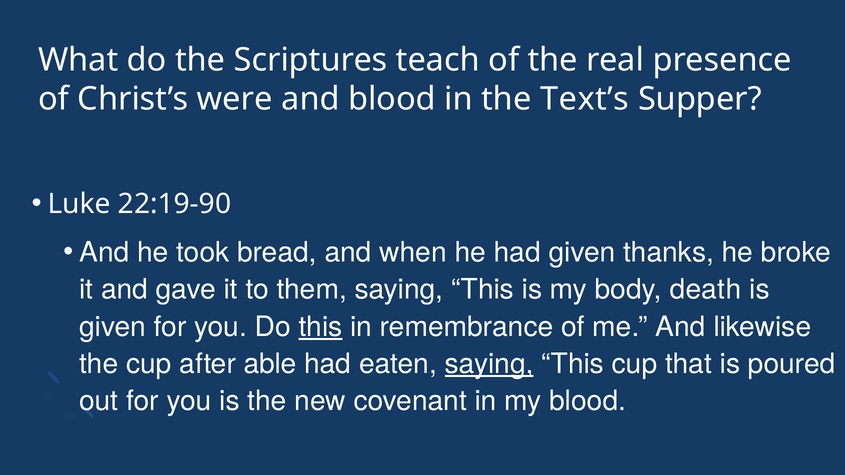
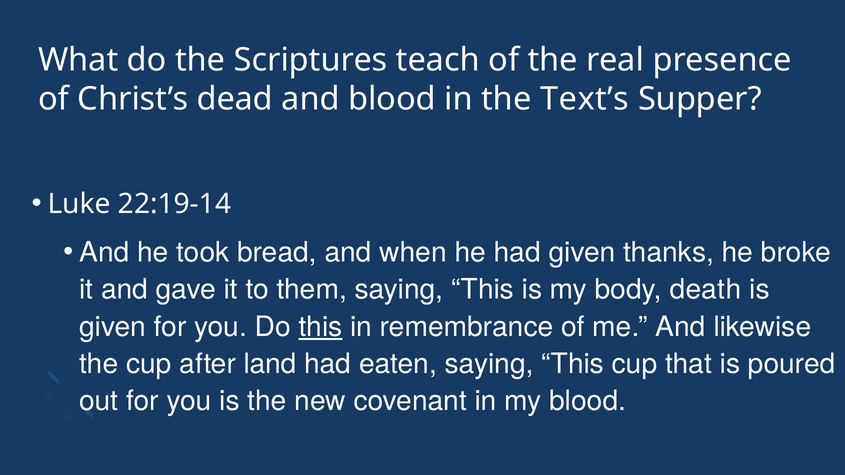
were: were -> dead
22:19-90: 22:19-90 -> 22:19-14
able: able -> land
saying at (489, 364) underline: present -> none
